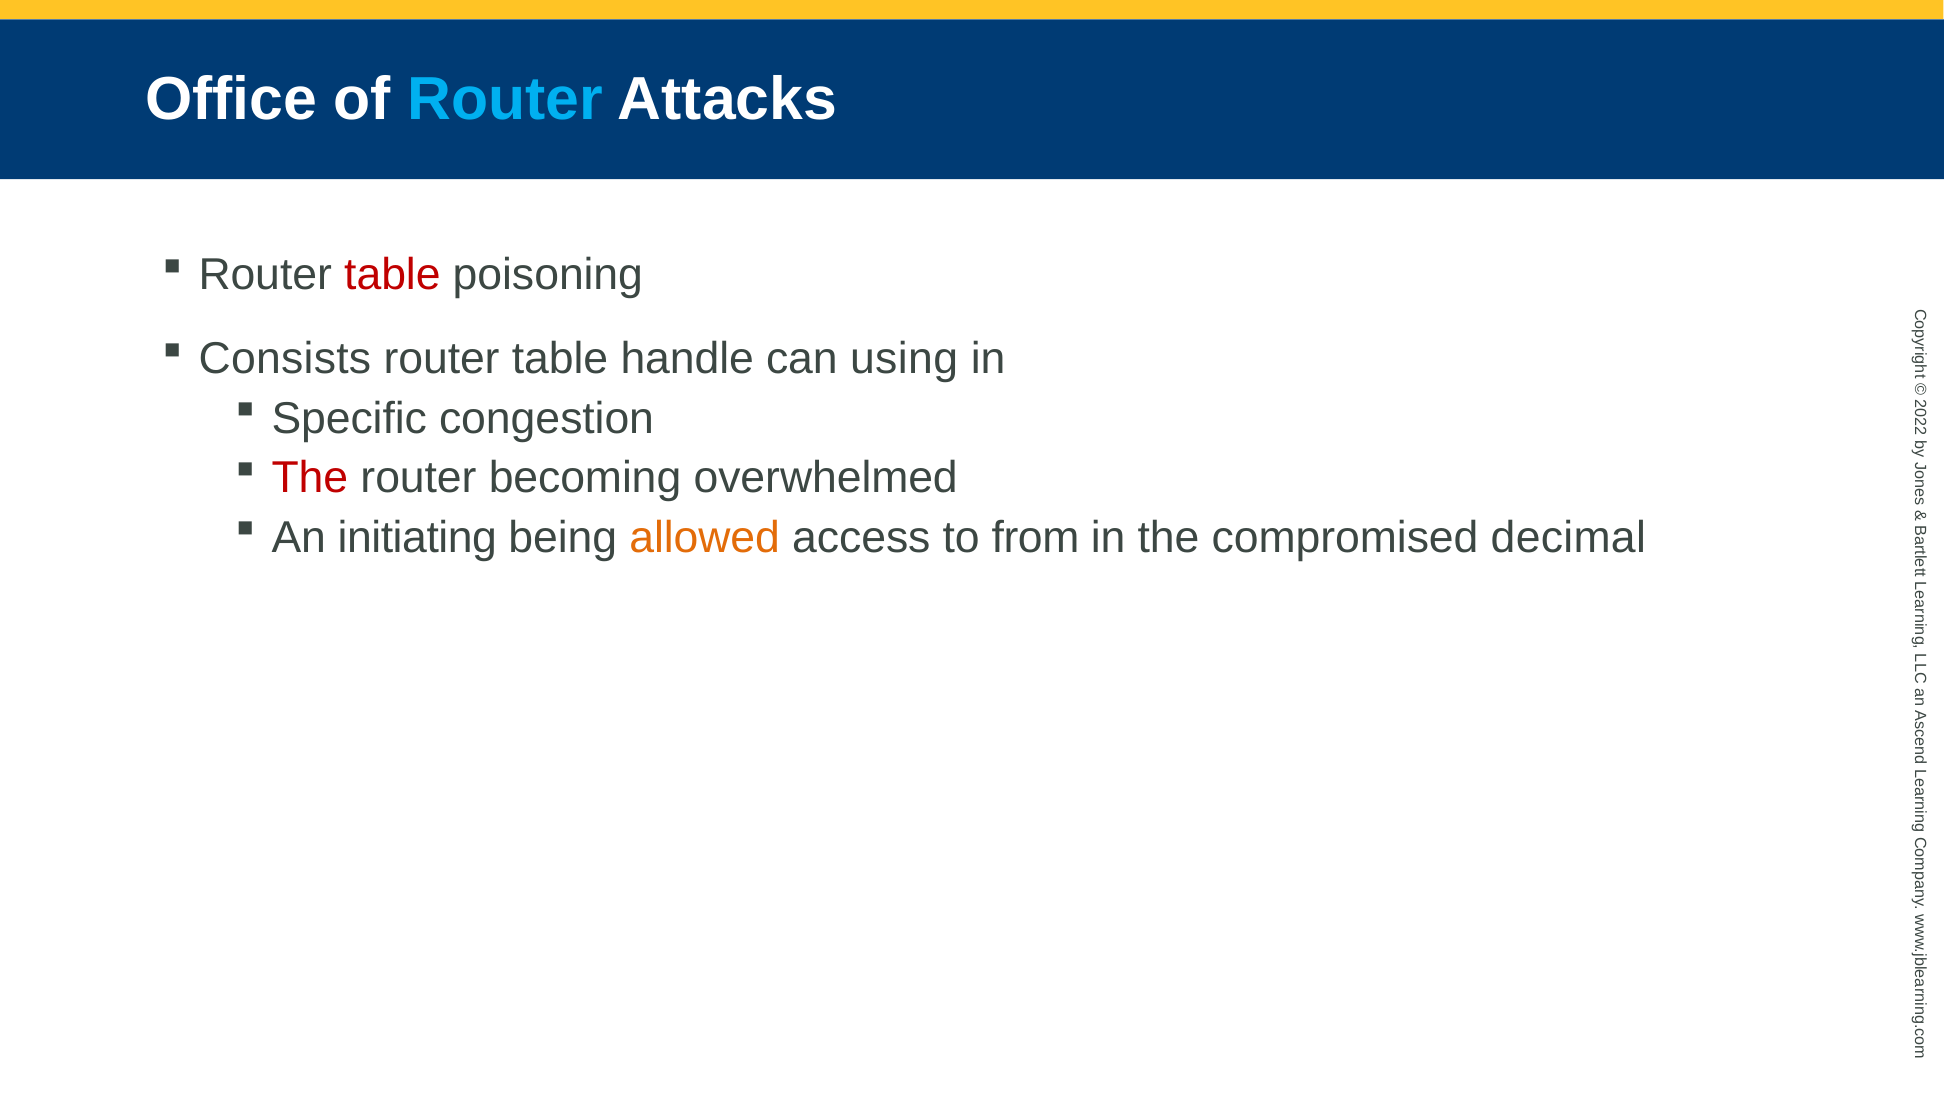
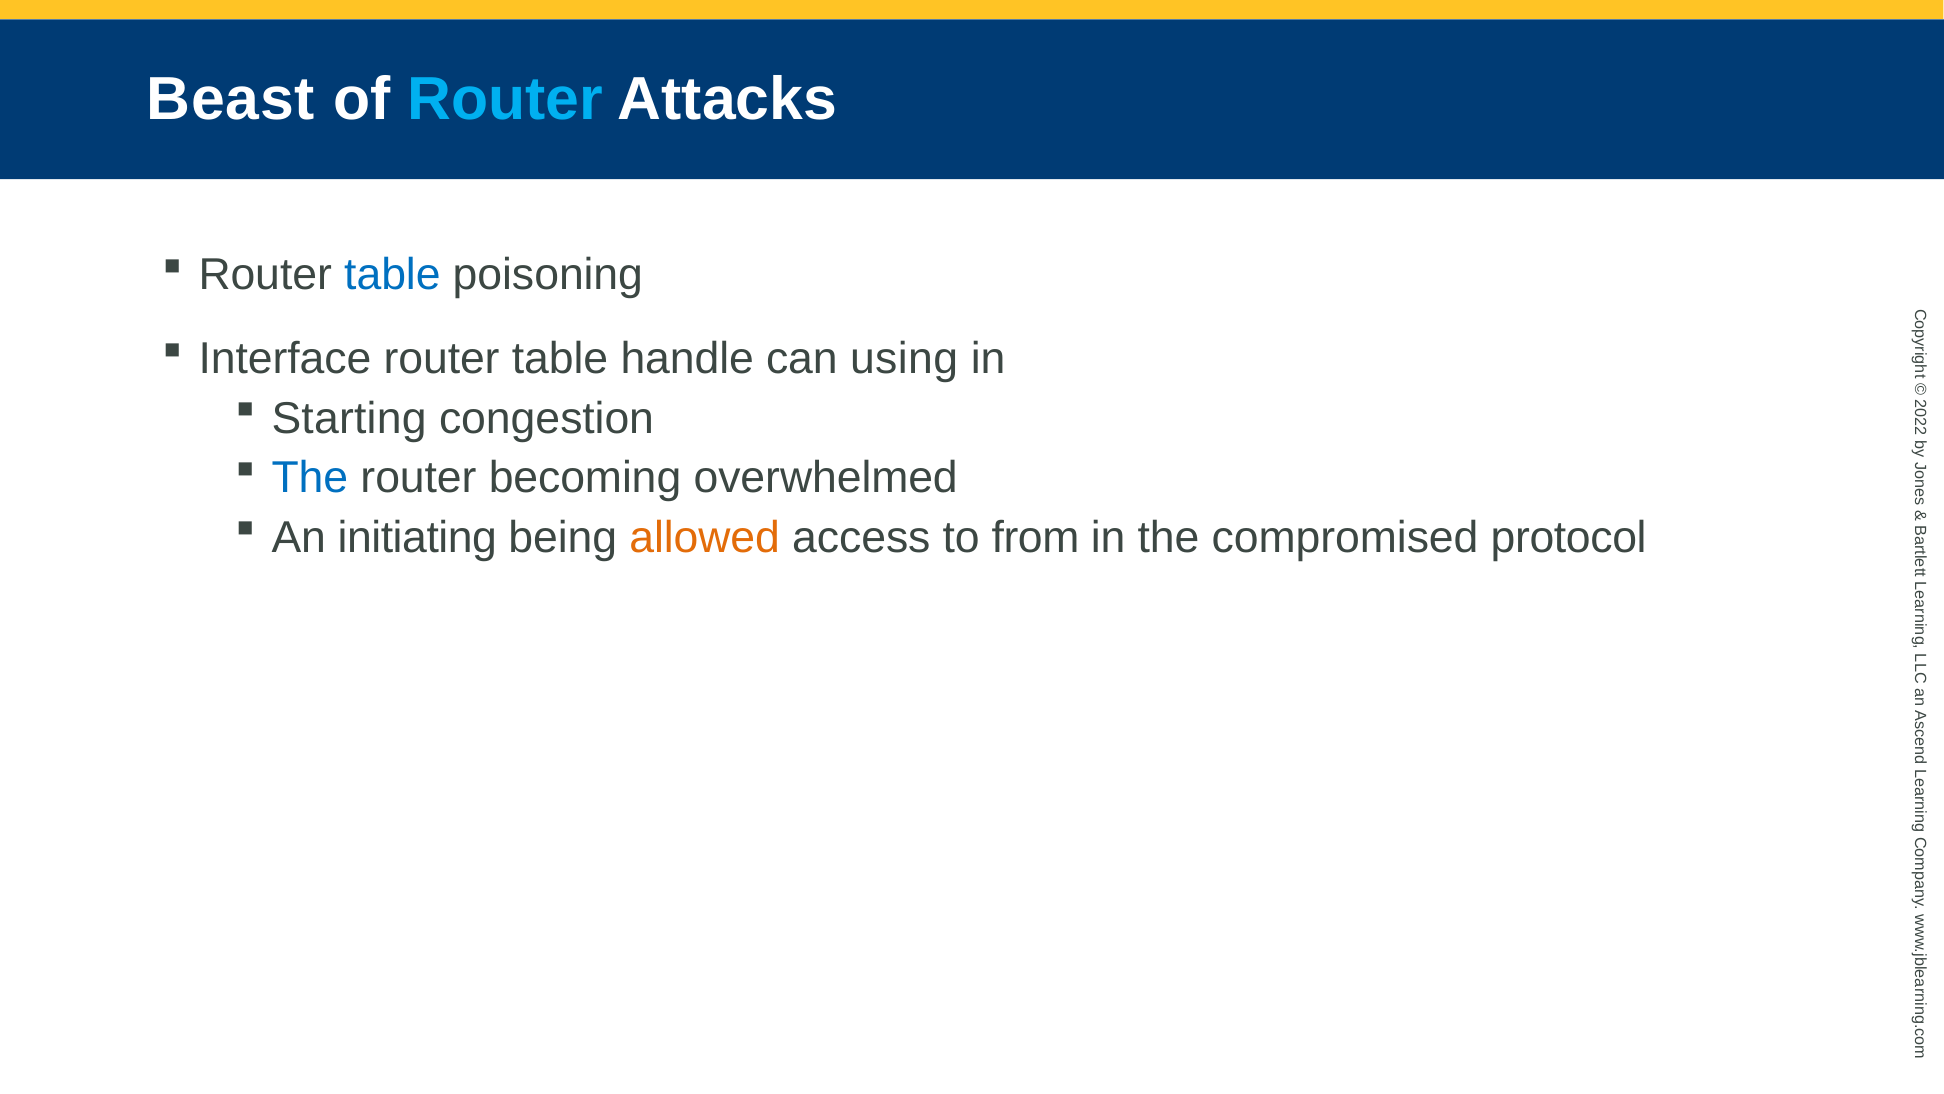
Office: Office -> Beast
table at (392, 275) colour: red -> blue
Consists: Consists -> Interface
Specific: Specific -> Starting
The at (310, 478) colour: red -> blue
decimal: decimal -> protocol
